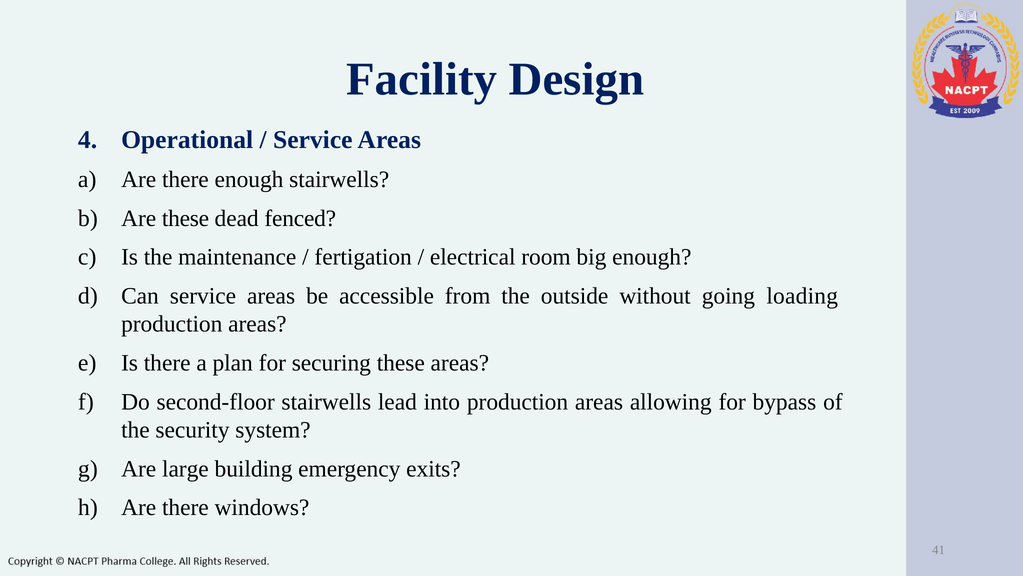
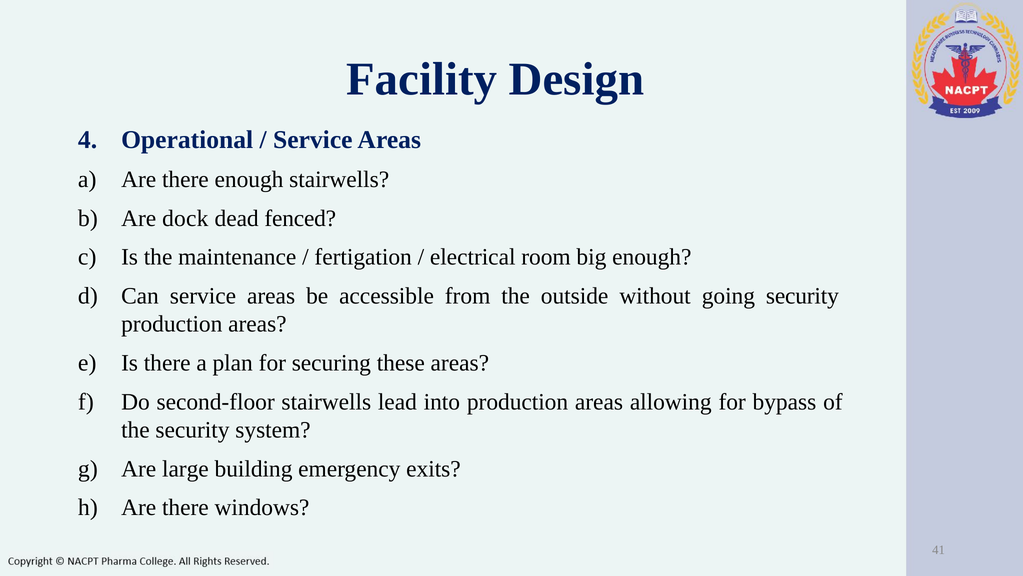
Are these: these -> dock
going loading: loading -> security
